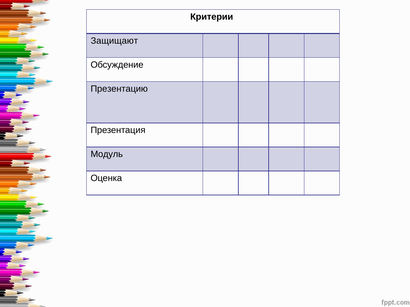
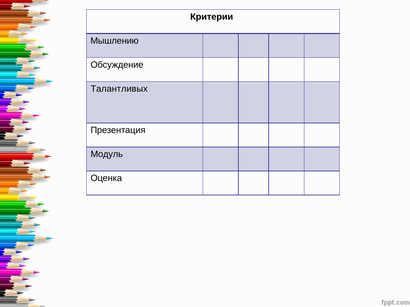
Защищают: Защищают -> Мышлению
Презентацию: Презентацию -> Талантливых
